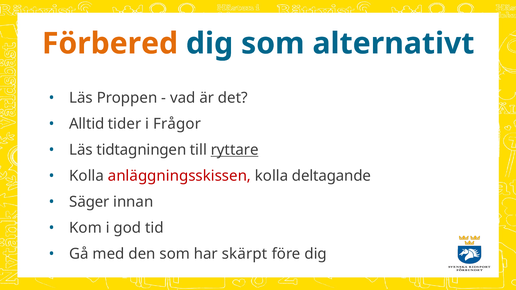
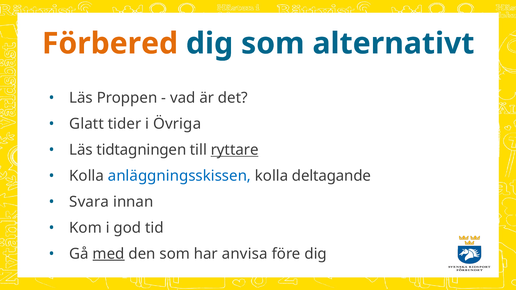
Alltid: Alltid -> Glatt
Frågor: Frågor -> Övriga
anläggningsskissen colour: red -> blue
Säger: Säger -> Svara
med underline: none -> present
skärpt: skärpt -> anvisa
